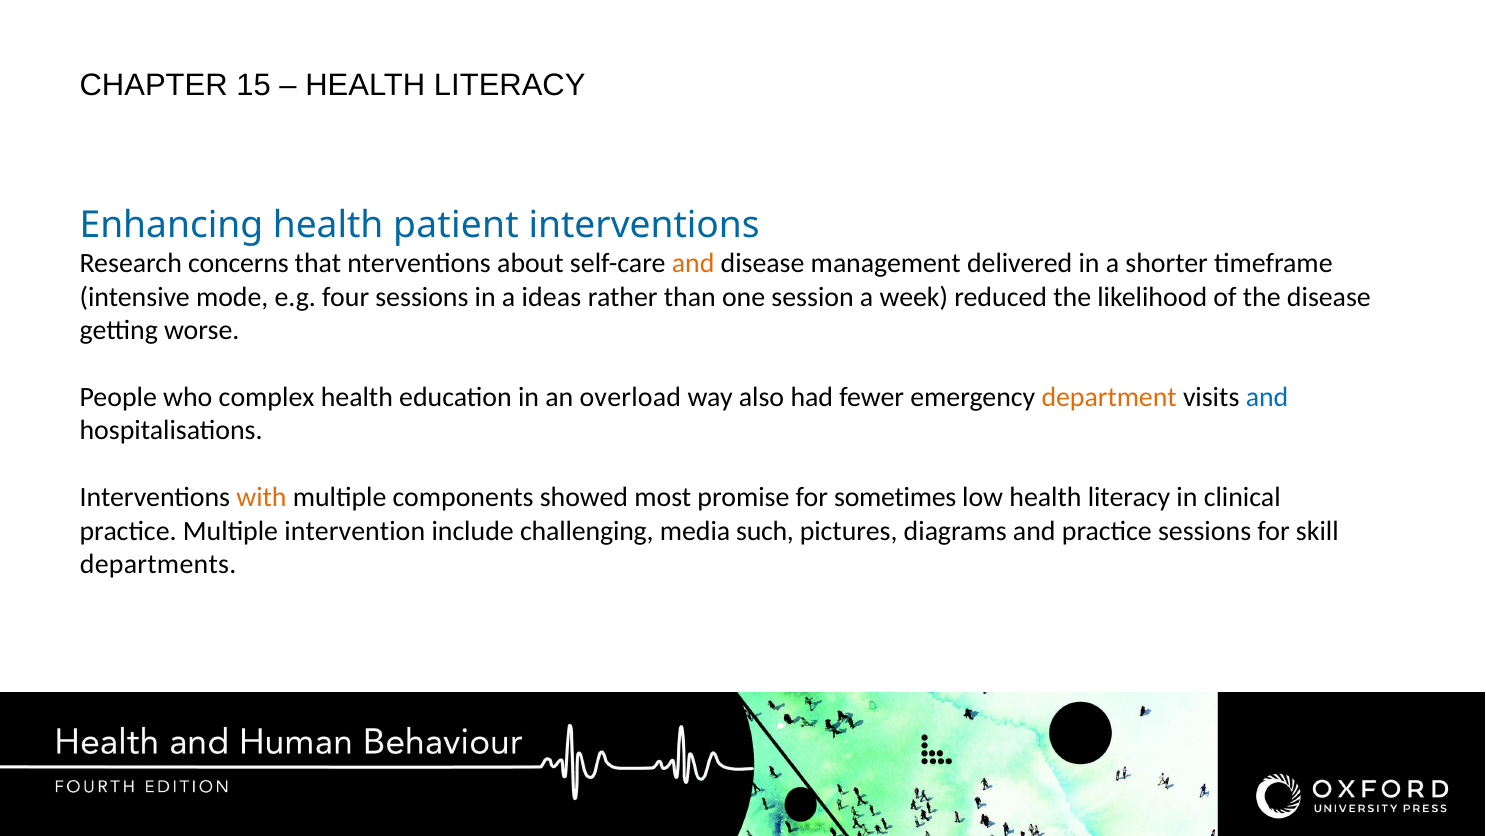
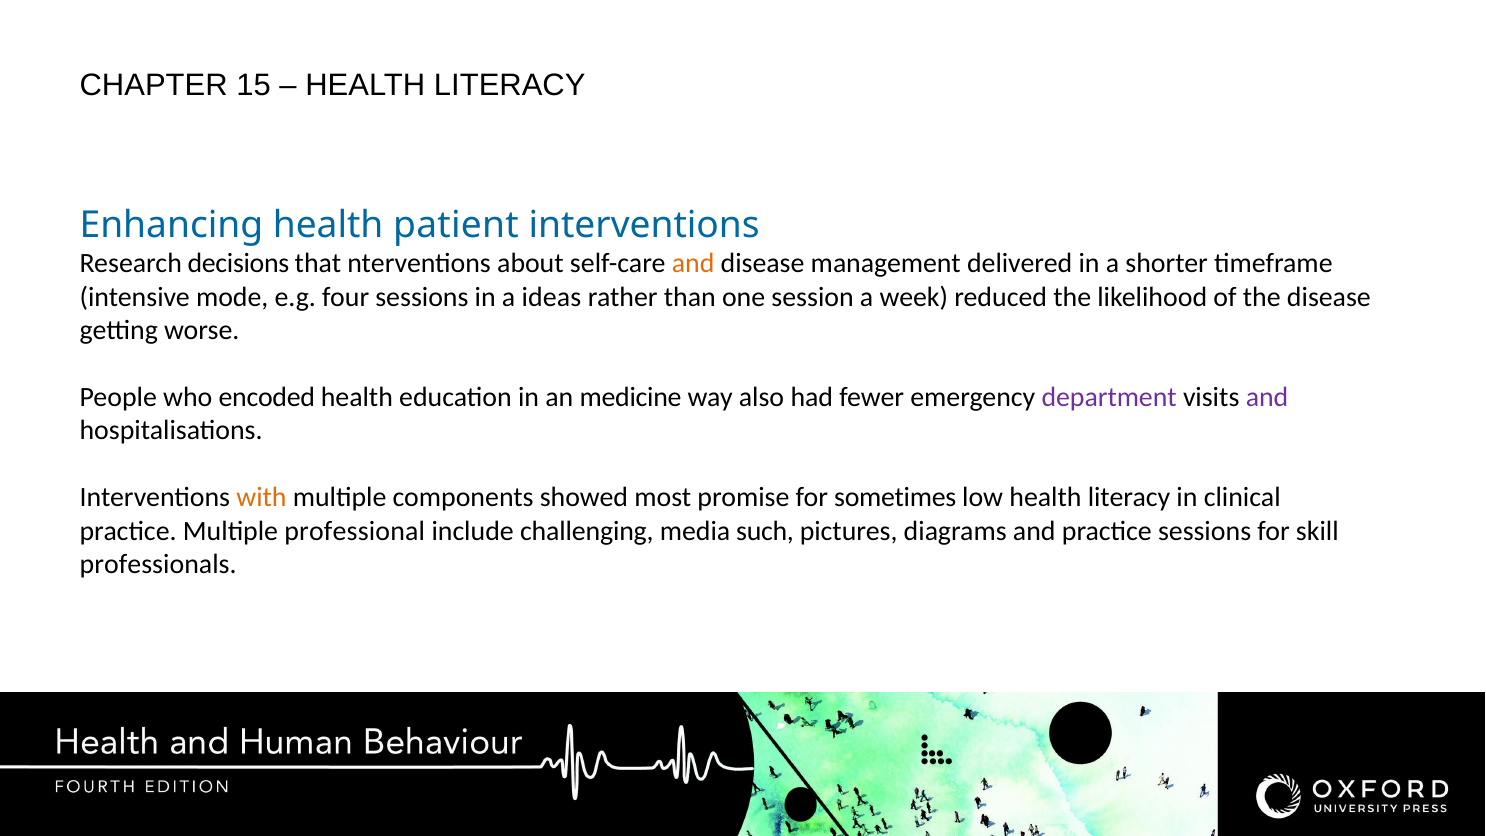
concerns: concerns -> decisions
complex: complex -> encoded
overload: overload -> medicine
department colour: orange -> purple
and at (1267, 397) colour: blue -> purple
intervention: intervention -> professional
departments: departments -> professionals
